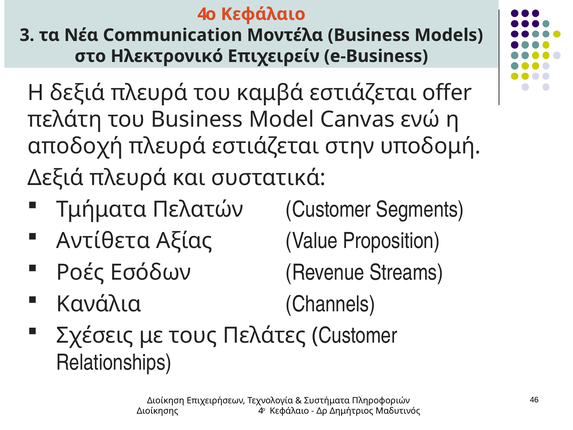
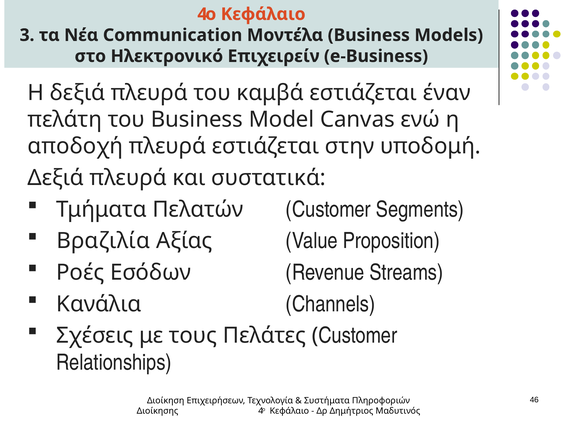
offer: offer -> έναν
Αντίθετα: Αντίθετα -> Βραζιλία
